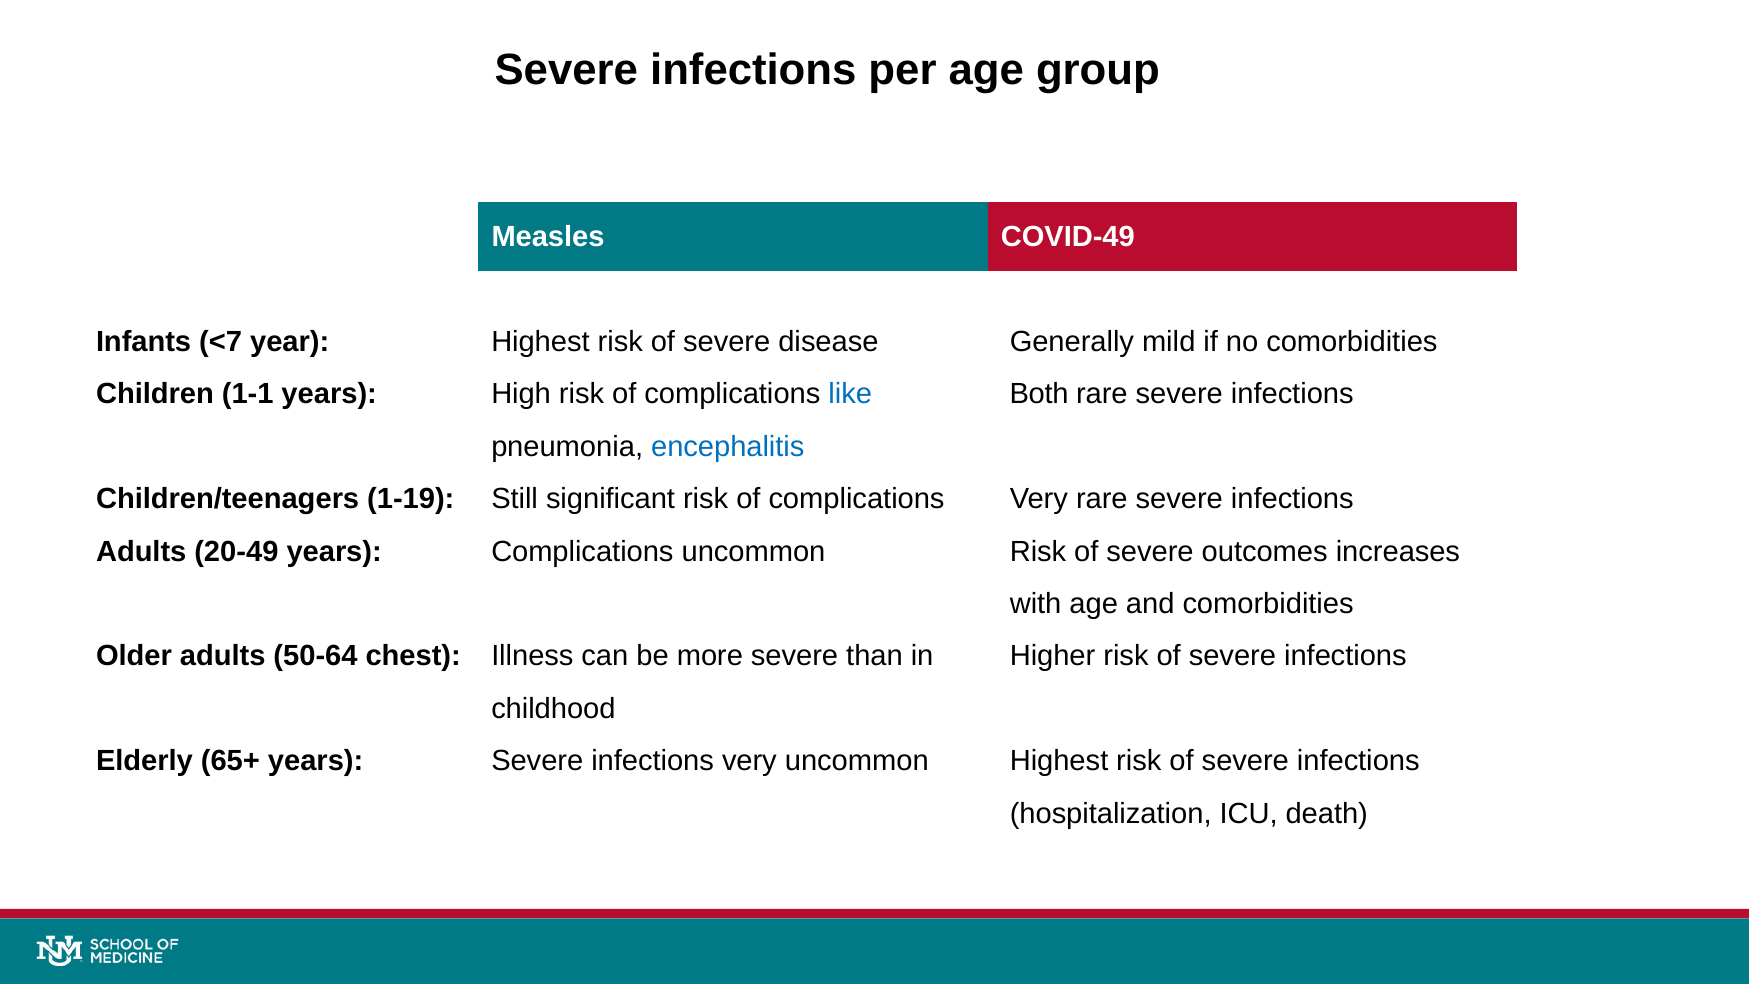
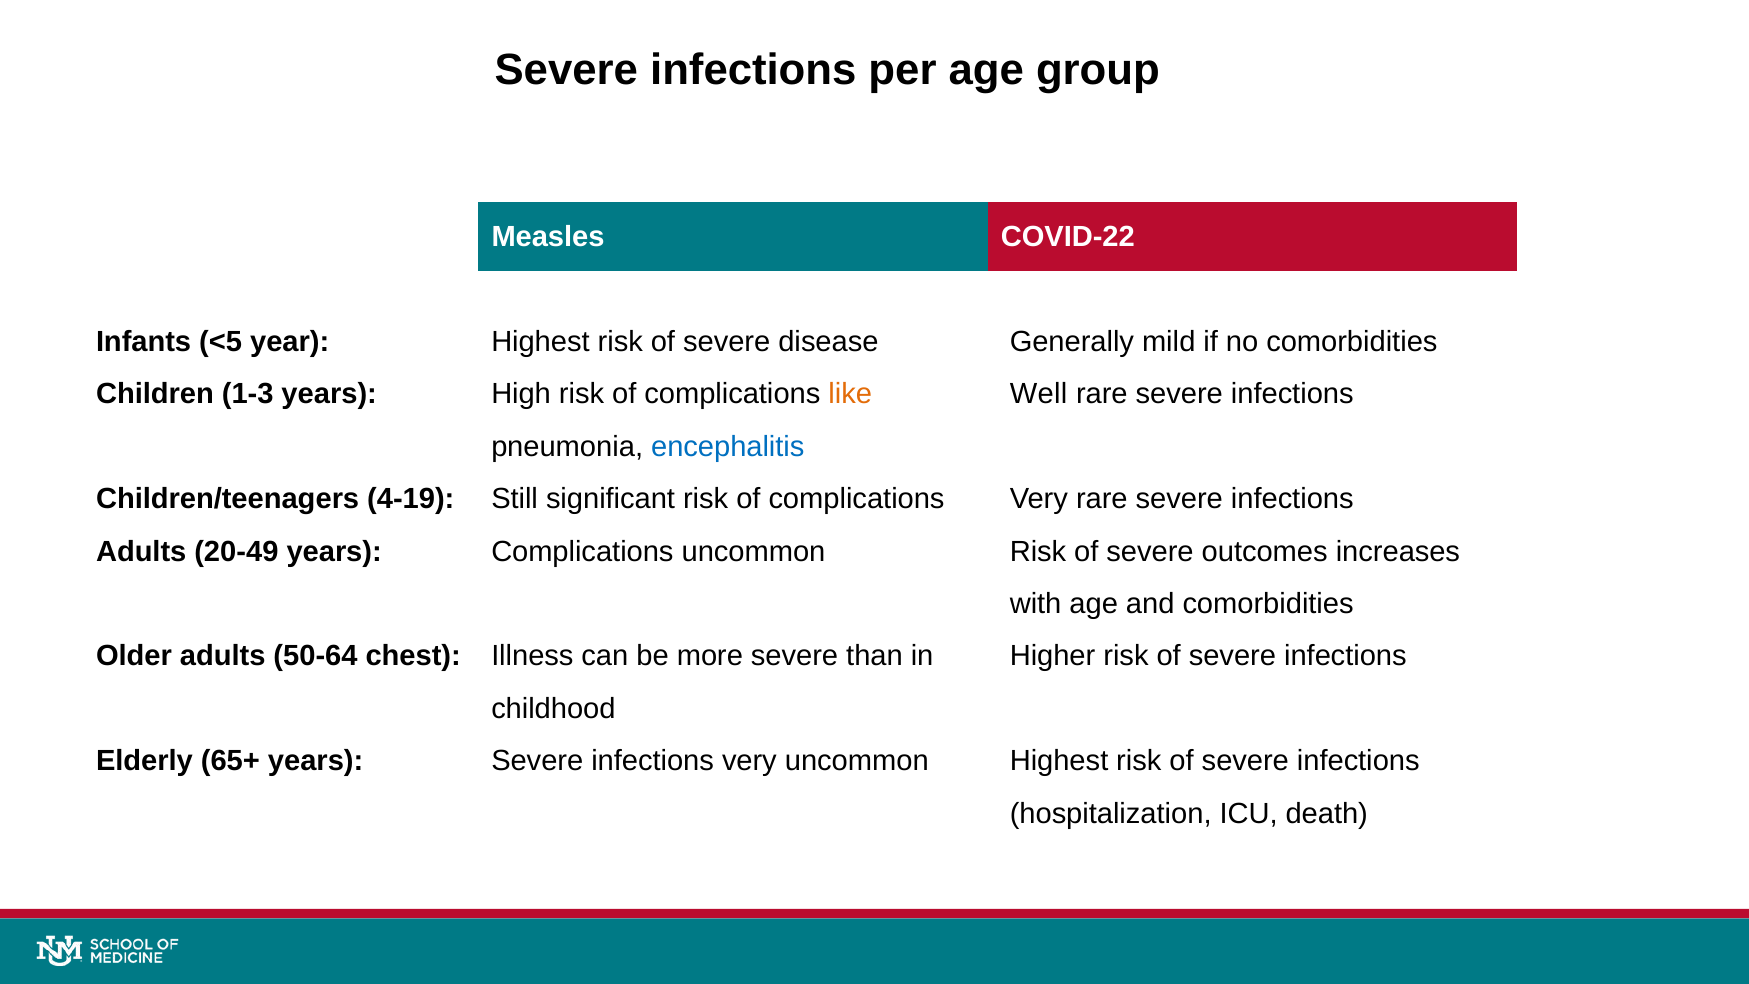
COVID-49: COVID-49 -> COVID-22
<7: <7 -> <5
Both: Both -> Well
1-1: 1-1 -> 1-3
like colour: blue -> orange
1-19: 1-19 -> 4-19
